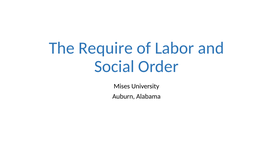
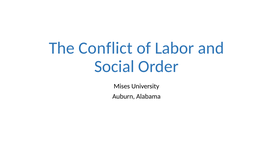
Require: Require -> Conflict
